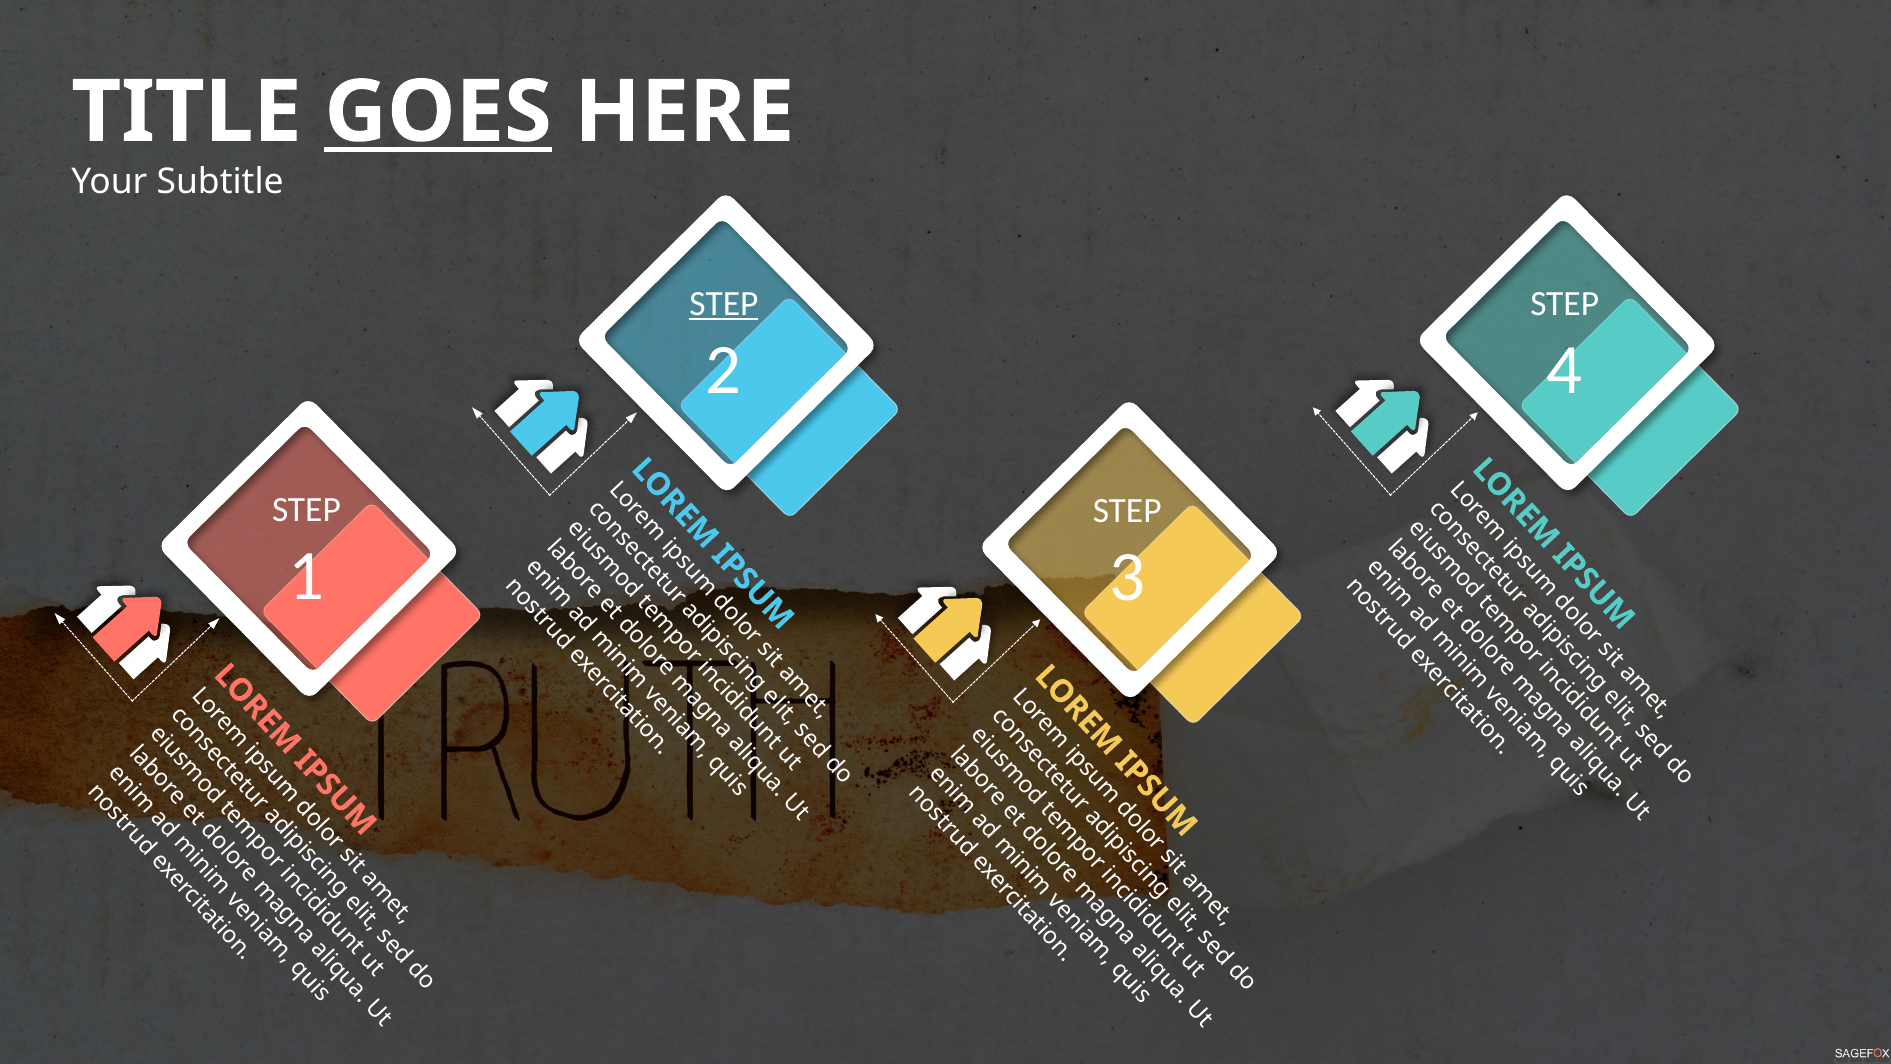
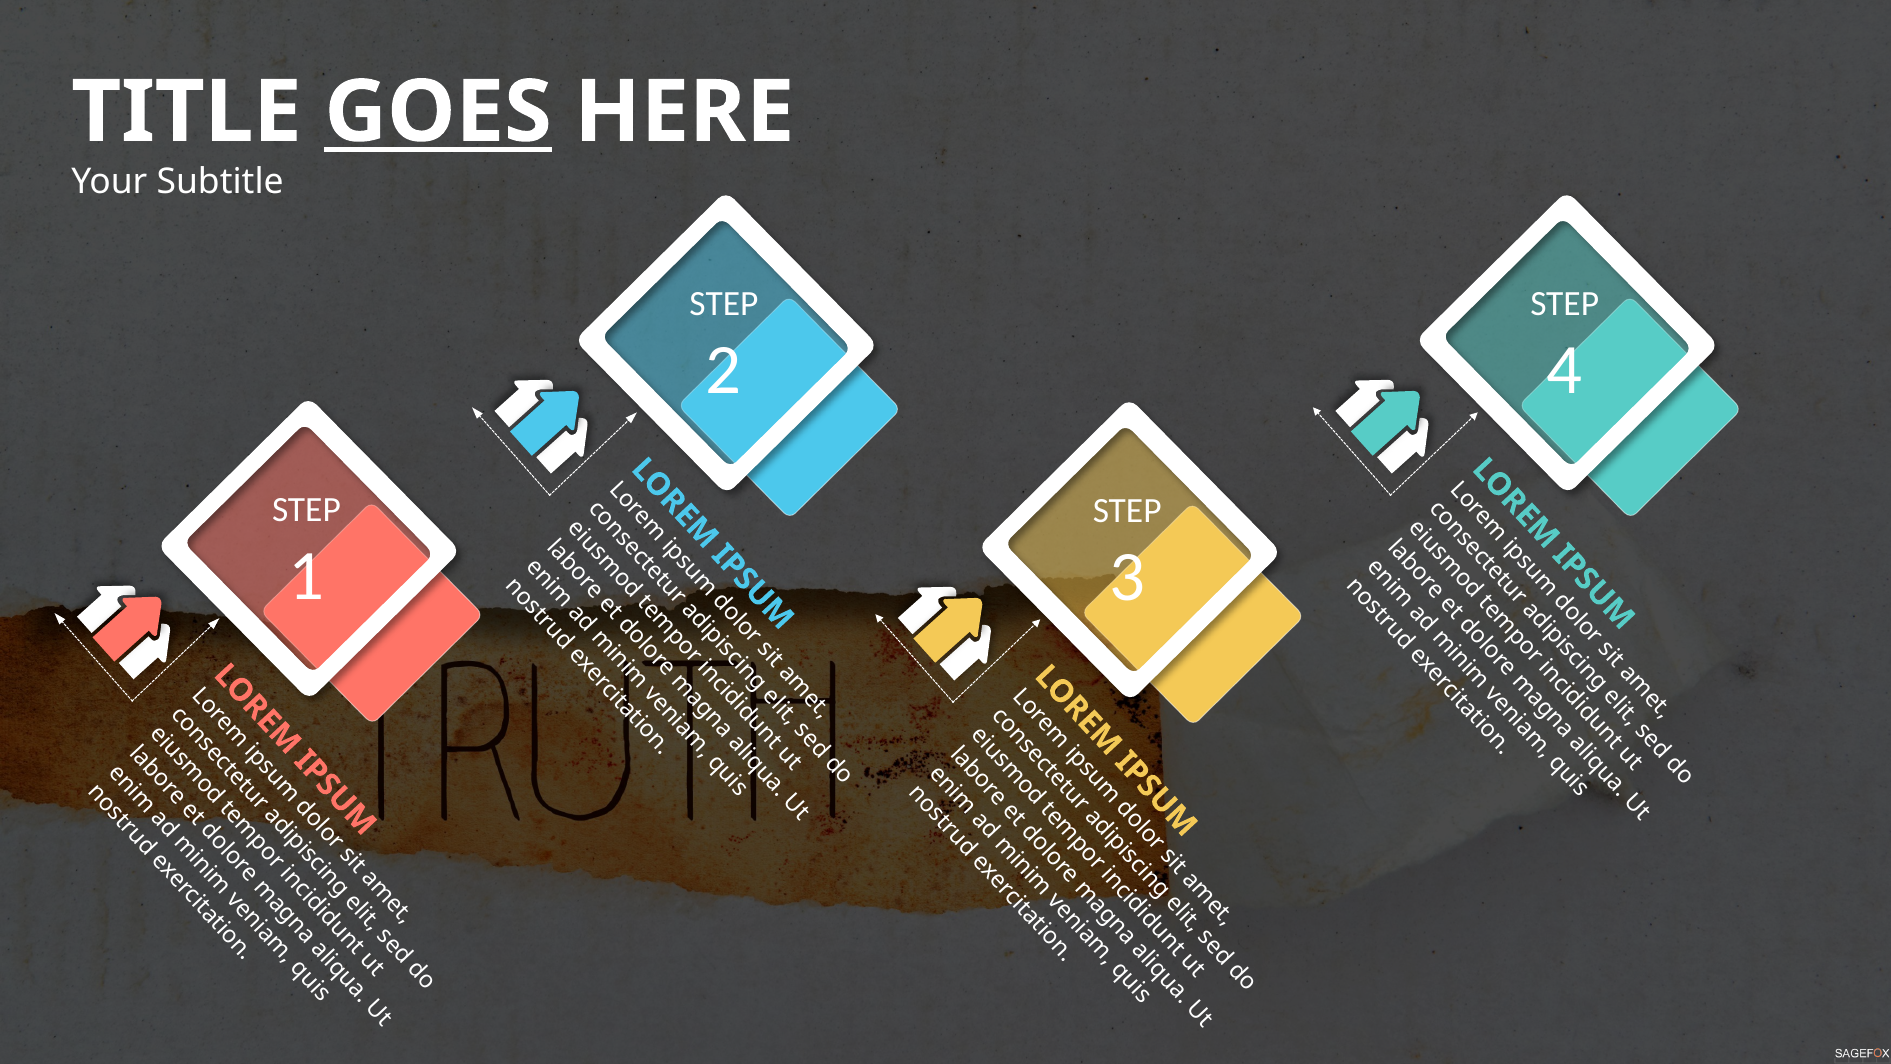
STEP at (724, 304) underline: present -> none
